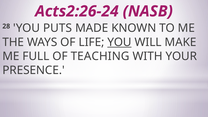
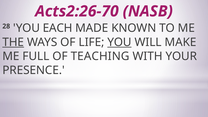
Acts2:26-24: Acts2:26-24 -> Acts2:26-70
PUTS: PUTS -> EACH
THE underline: none -> present
